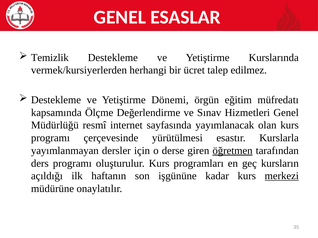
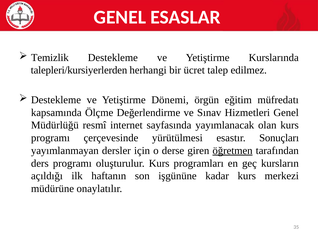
vermek/kursiyerlerden: vermek/kursiyerlerden -> talepleri/kursiyerlerden
Kurslarla: Kurslarla -> Sonuçları
merkezi underline: present -> none
